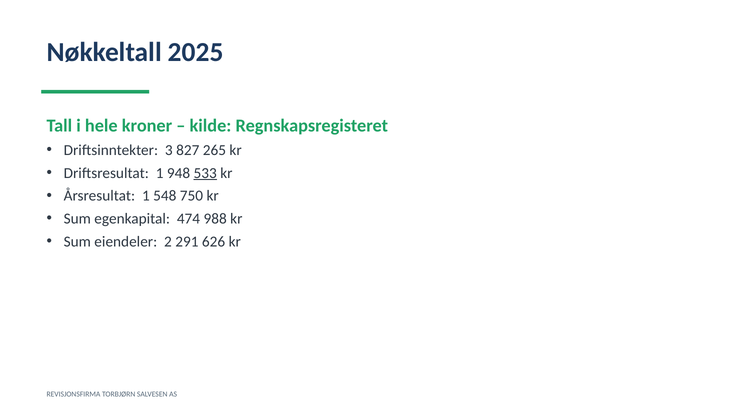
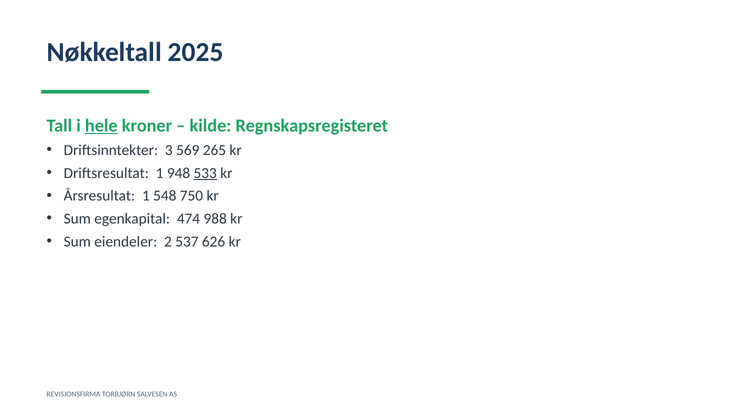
hele underline: none -> present
827: 827 -> 569
291: 291 -> 537
